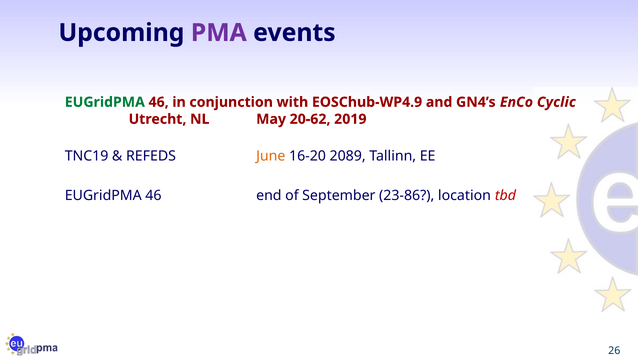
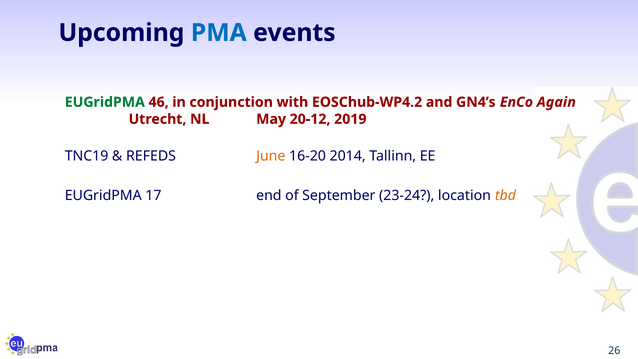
PMA colour: purple -> blue
EOSChub-WP4.9: EOSChub-WP4.9 -> EOSChub-WP4.2
Cyclic: Cyclic -> Again
20-62: 20-62 -> 20-12
2089: 2089 -> 2014
46 at (153, 196): 46 -> 17
23-86: 23-86 -> 23-24
tbd colour: red -> orange
